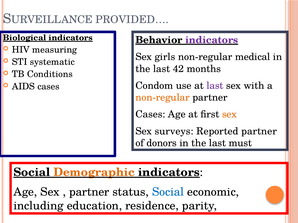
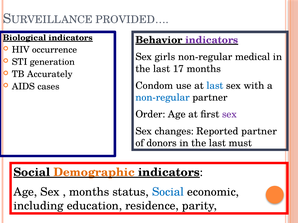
measuring: measuring -> occurrence
systematic: systematic -> generation
42: 42 -> 17
Conditions: Conditions -> Accurately
last at (215, 86) colour: purple -> blue
non-regular at (163, 98) colour: orange -> blue
Cases at (150, 115): Cases -> Order
sex at (229, 115) colour: orange -> purple
surveys: surveys -> changes
partner at (89, 192): partner -> months
